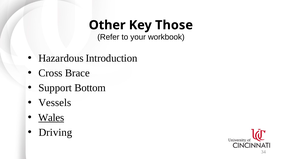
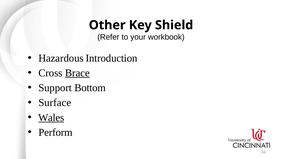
Those: Those -> Shield
Brace underline: none -> present
Vessels: Vessels -> Surface
Driving: Driving -> Perform
